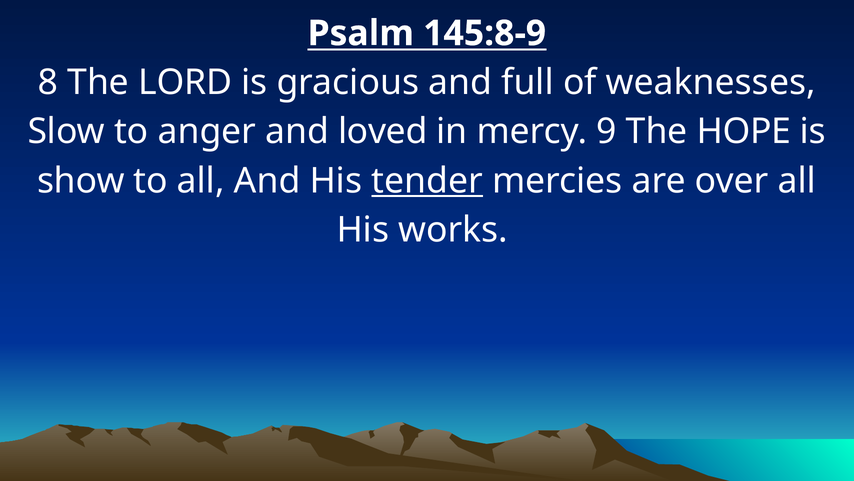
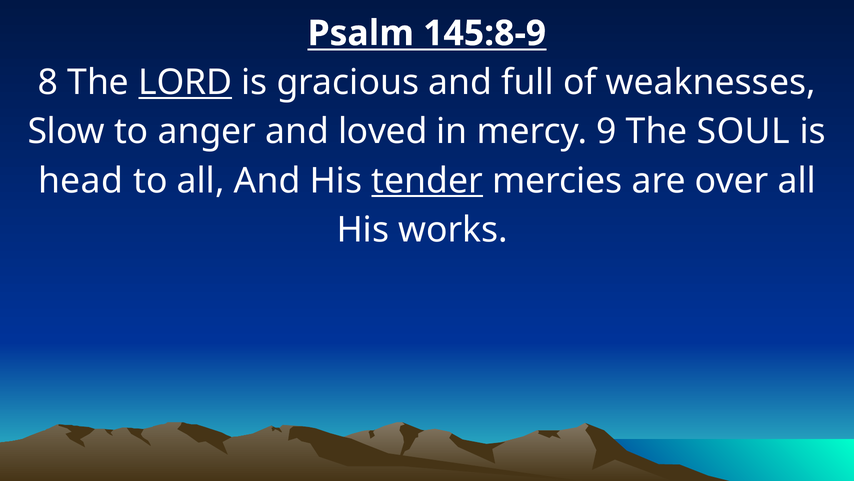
LORD underline: none -> present
HOPE: HOPE -> SOUL
show: show -> head
